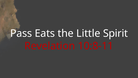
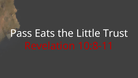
Spirit: Spirit -> Trust
